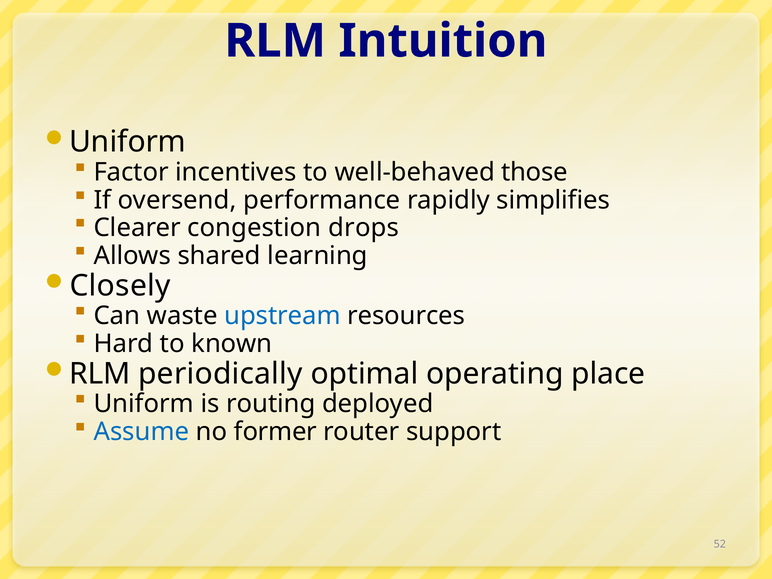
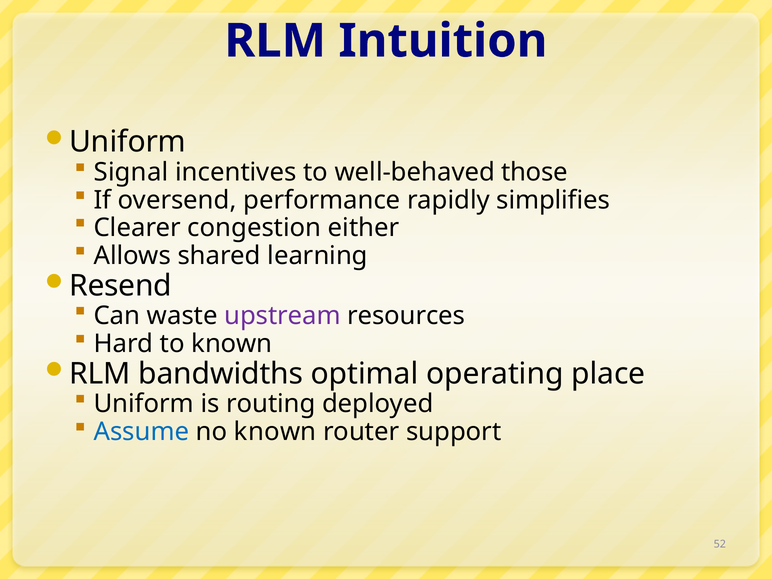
Factor: Factor -> Signal
drops: drops -> either
Closely: Closely -> Resend
upstream colour: blue -> purple
periodically: periodically -> bandwidths
no former: former -> known
